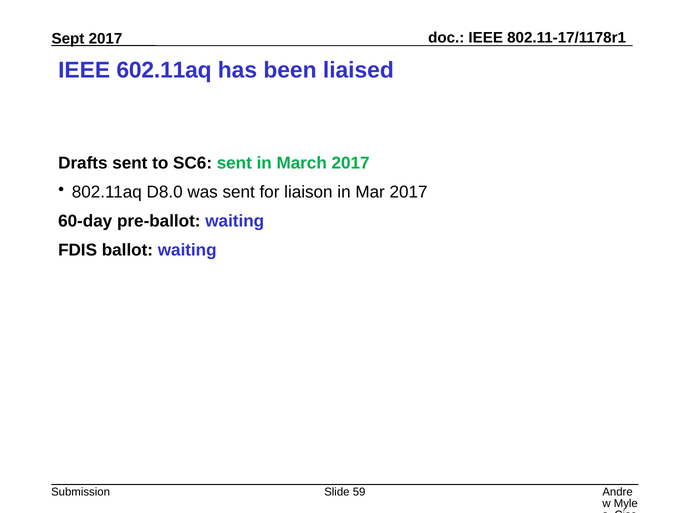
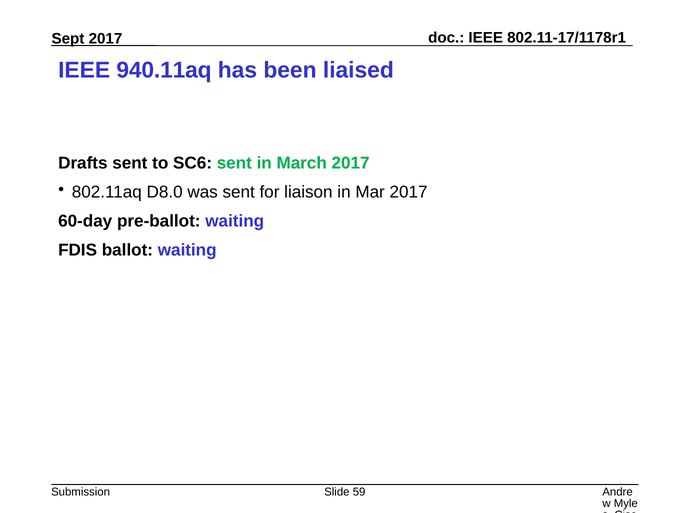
602.11aq: 602.11aq -> 940.11aq
